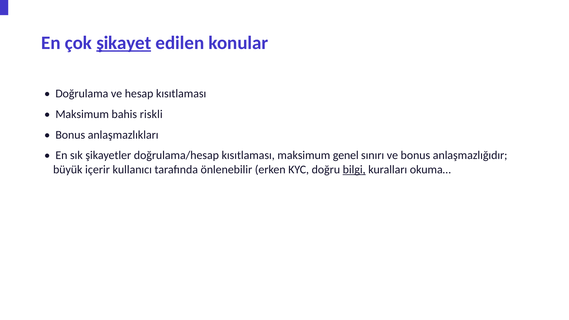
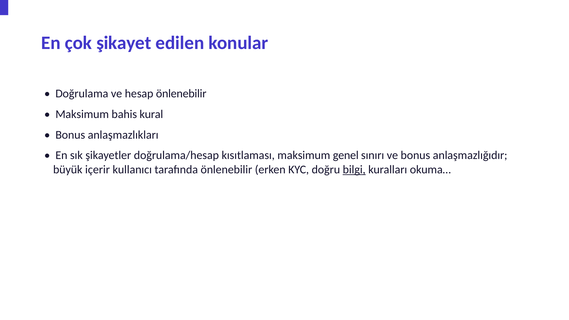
şikayet underline: present -> none
hesap kısıtlaması: kısıtlaması -> önlenebilir
riskli: riskli -> kural
